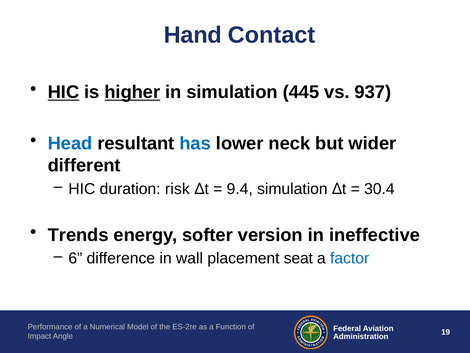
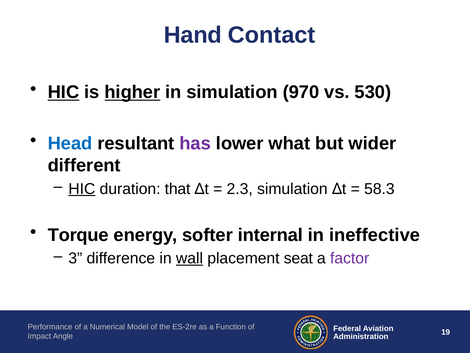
445: 445 -> 970
937: 937 -> 530
has colour: blue -> purple
neck: neck -> what
HIC at (82, 189) underline: none -> present
risk: risk -> that
9.4: 9.4 -> 2.3
30.4: 30.4 -> 58.3
Trends: Trends -> Torque
version: version -> internal
6: 6 -> 3
wall underline: none -> present
factor colour: blue -> purple
